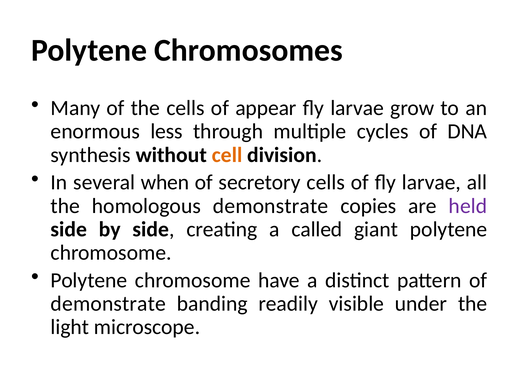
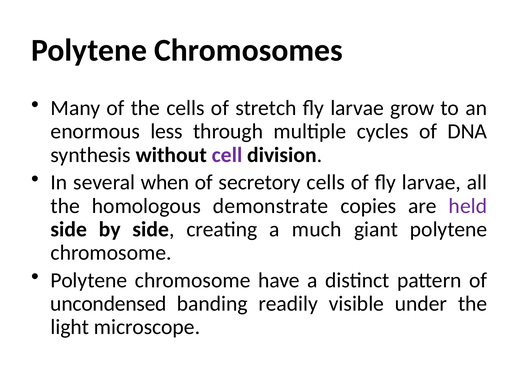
appear: appear -> stretch
cell colour: orange -> purple
called: called -> much
demonstrate at (108, 303): demonstrate -> uncondensed
